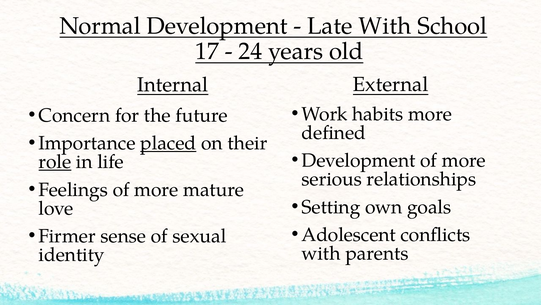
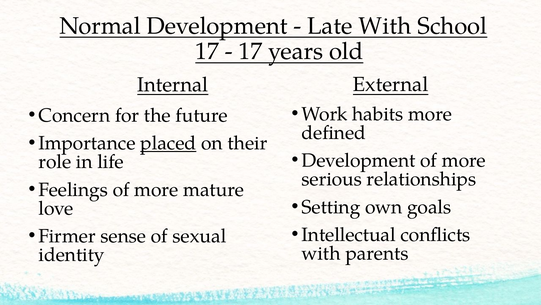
24 at (250, 51): 24 -> 17
role underline: present -> none
Adolescent: Adolescent -> Intellectual
